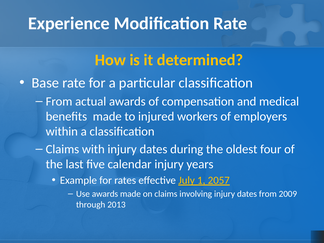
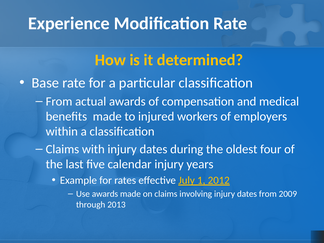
2057: 2057 -> 2012
